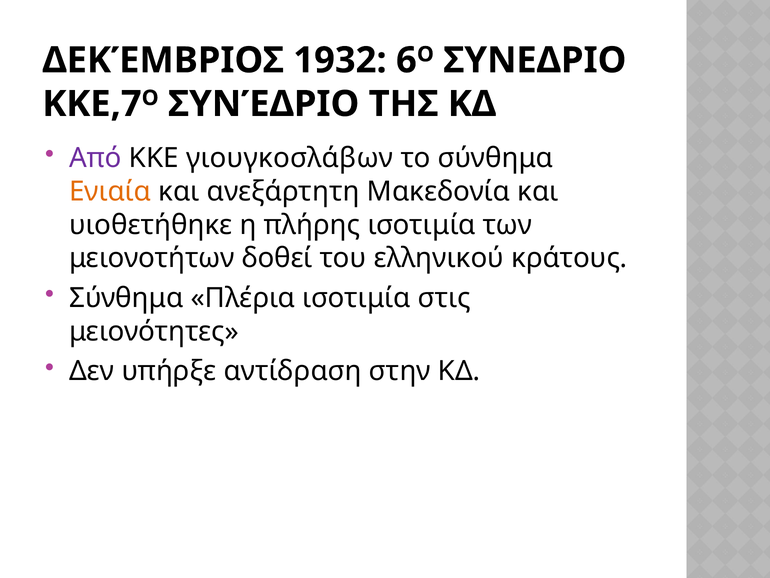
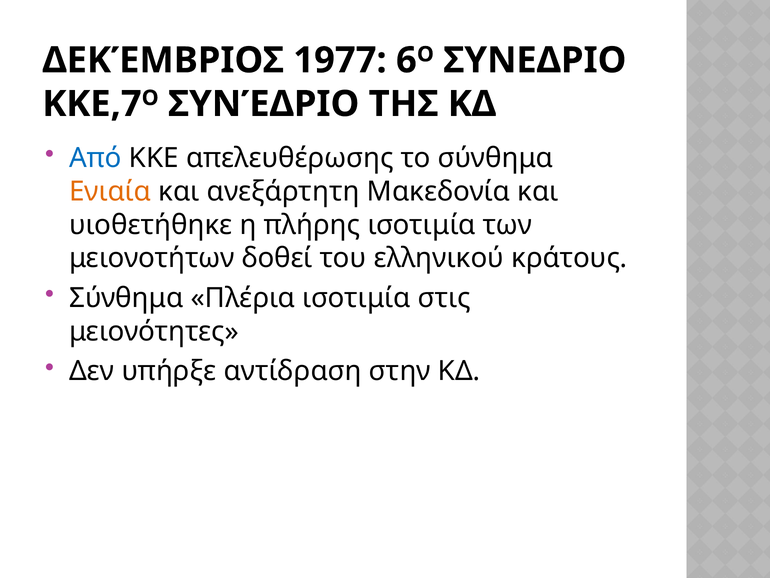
1932: 1932 -> 1977
Από colour: purple -> blue
γιουγκοσλάβων: γιουγκοσλάβων -> απελευθέρωσης
